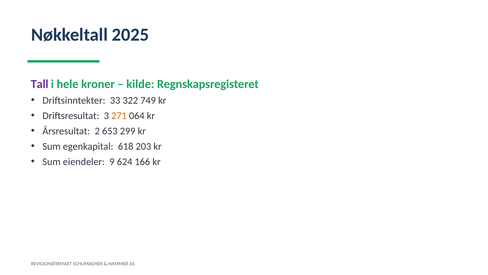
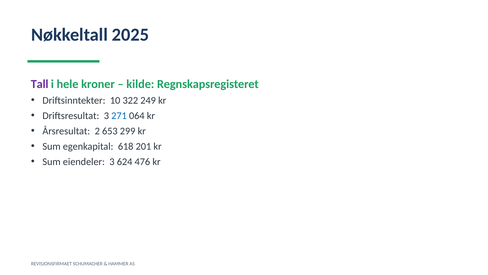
33: 33 -> 10
749: 749 -> 249
271 colour: orange -> blue
203: 203 -> 201
eiendeler 9: 9 -> 3
166: 166 -> 476
